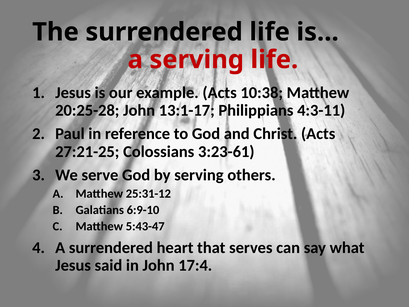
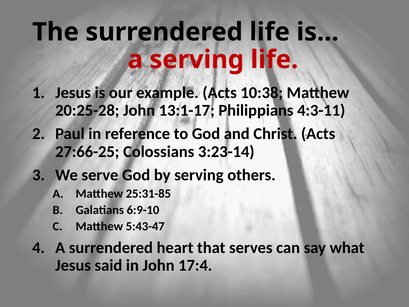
27:21-25: 27:21-25 -> 27:66-25
3:23-61: 3:23-61 -> 3:23-14
25:31-12: 25:31-12 -> 25:31-85
